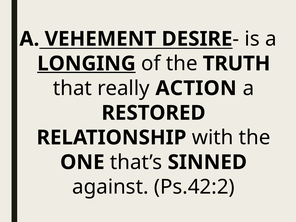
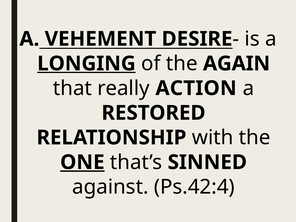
TRUTH: TRUTH -> AGAIN
ONE underline: none -> present
Ps.42:2: Ps.42:2 -> Ps.42:4
